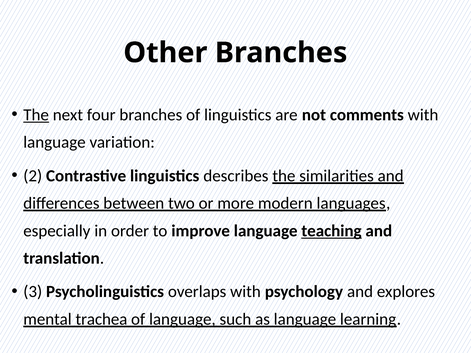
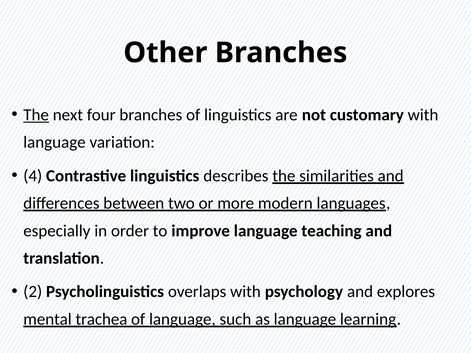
comments: comments -> customary
2: 2 -> 4
teaching underline: present -> none
3: 3 -> 2
